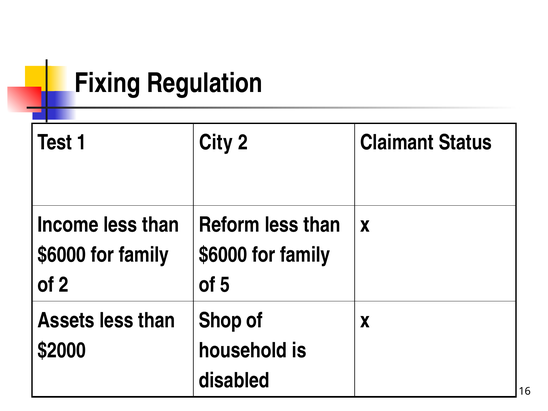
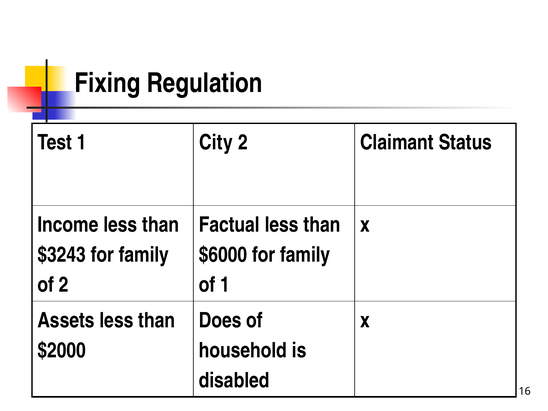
Reform: Reform -> Factual
$6000 at (62, 255): $6000 -> $3243
of 5: 5 -> 1
Shop: Shop -> Does
